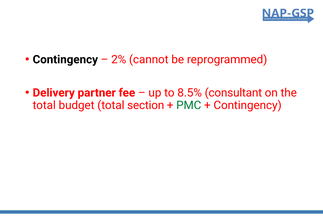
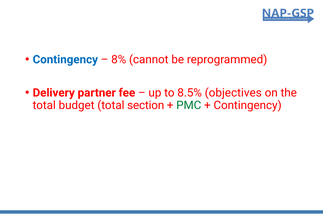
Contingency at (65, 60) colour: black -> blue
2%: 2% -> 8%
consultant: consultant -> objectives
